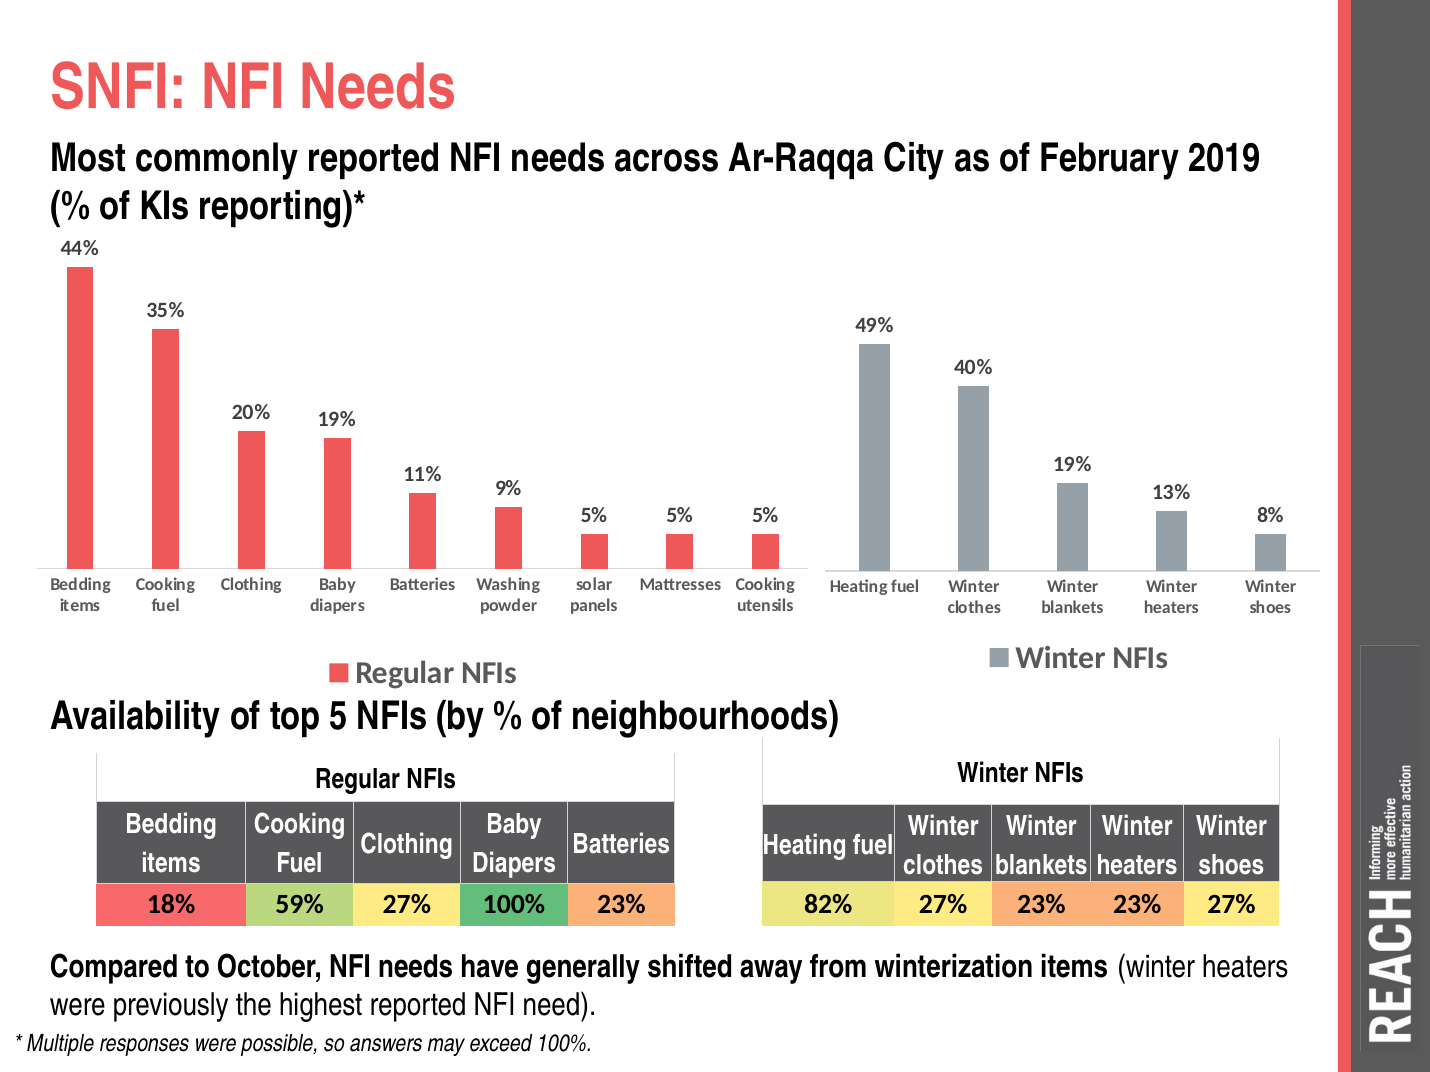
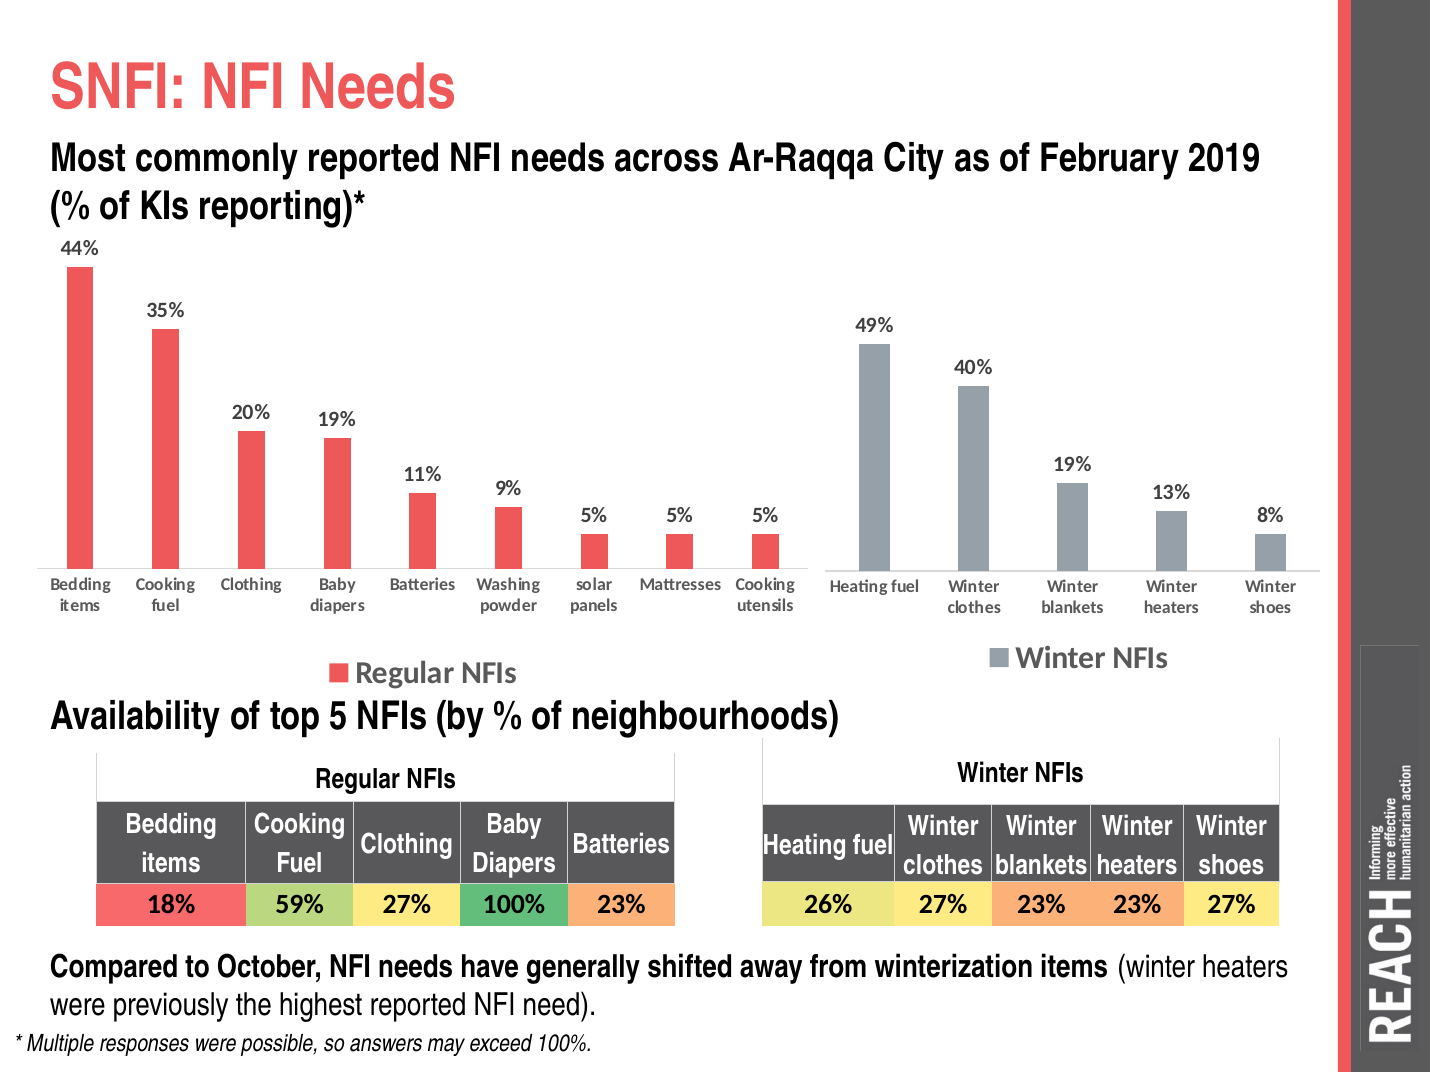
82%: 82% -> 26%
